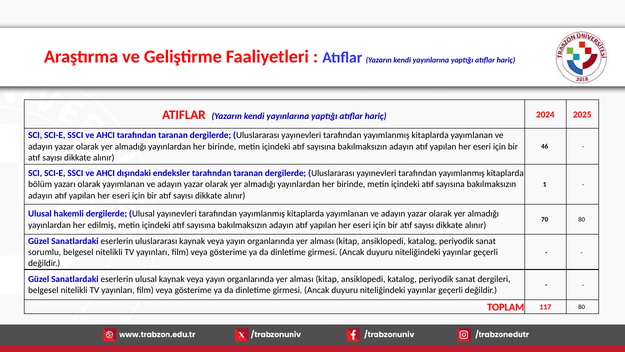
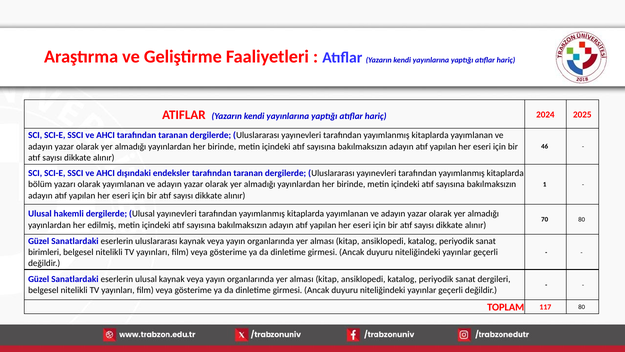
sorumlu: sorumlu -> birimleri
